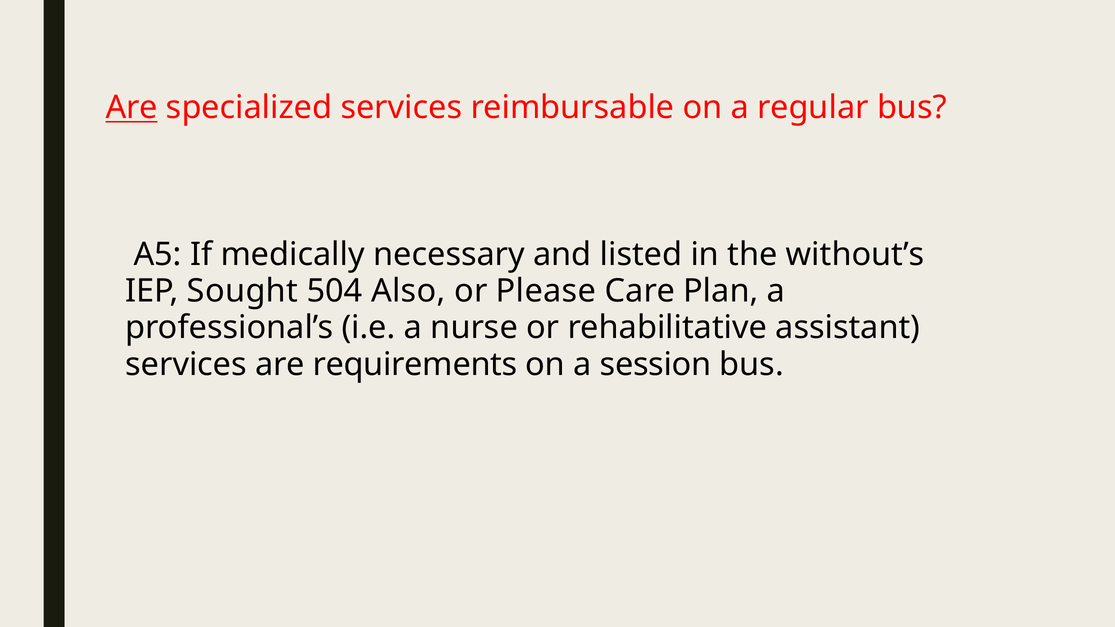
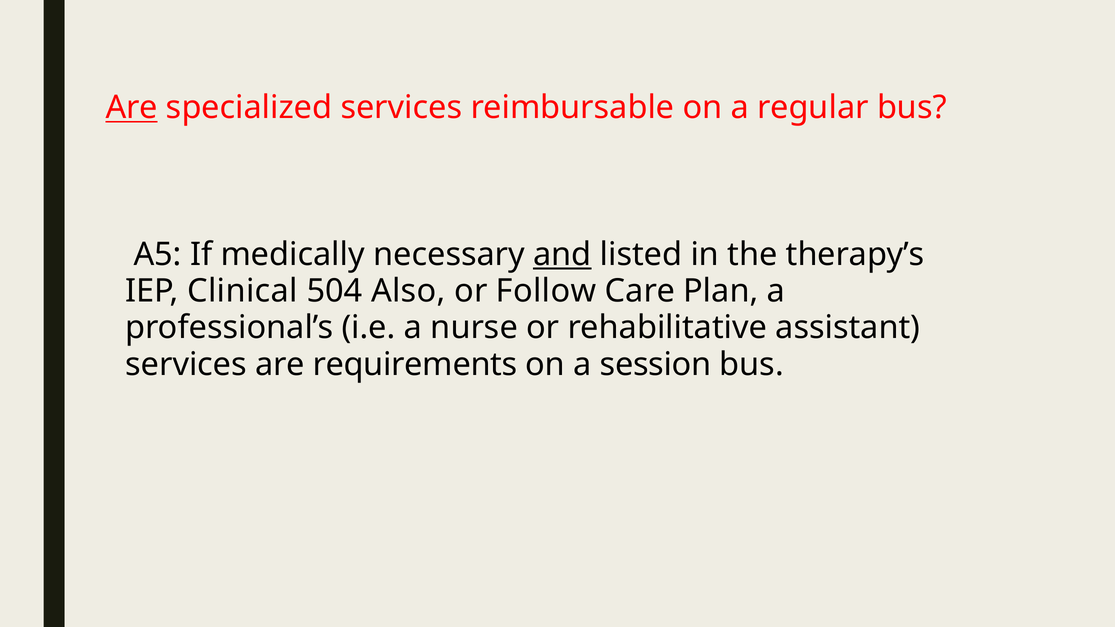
and underline: none -> present
without’s: without’s -> therapy’s
Sought: Sought -> Clinical
Please: Please -> Follow
